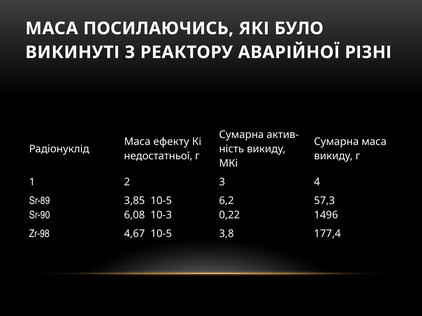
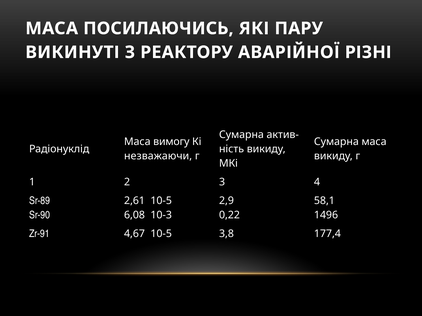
БУЛО: БУЛО -> ПАРУ
ефекту: ефекту -> вимогу
недостатньої: недостатньої -> незважаючи
3,85: 3,85 -> 2,61
6,2: 6,2 -> 2,9
57,3: 57,3 -> 58,1
Zr-98: Zr-98 -> Zr-91
